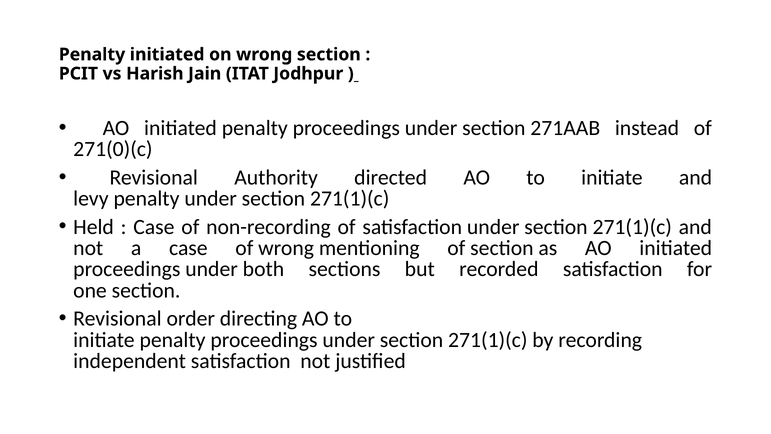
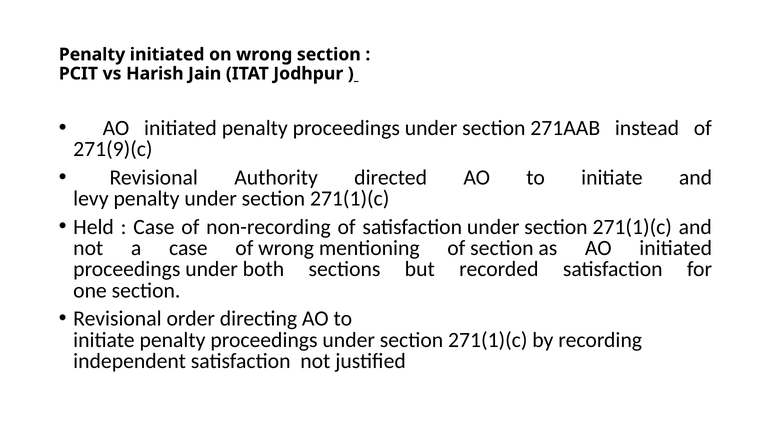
271(0)(c: 271(0)(c -> 271(9)(c
